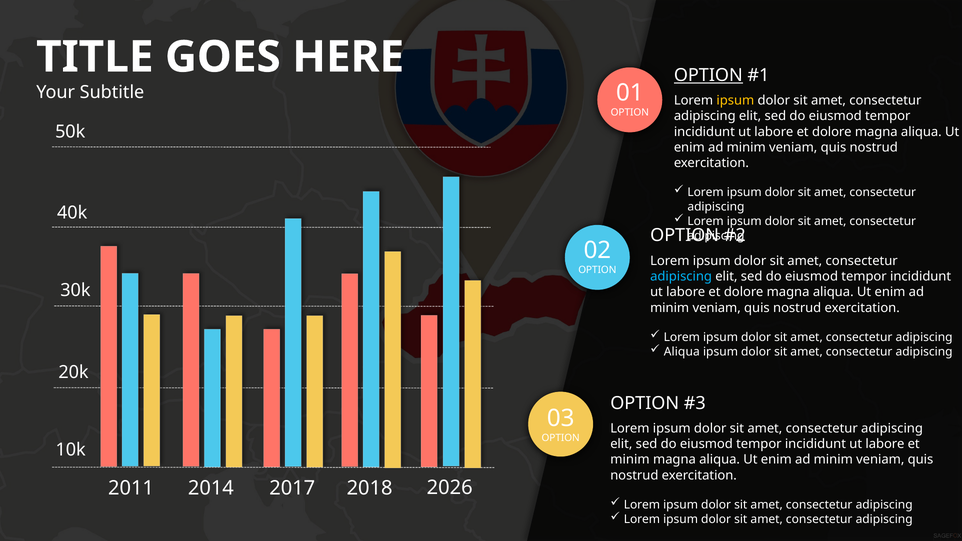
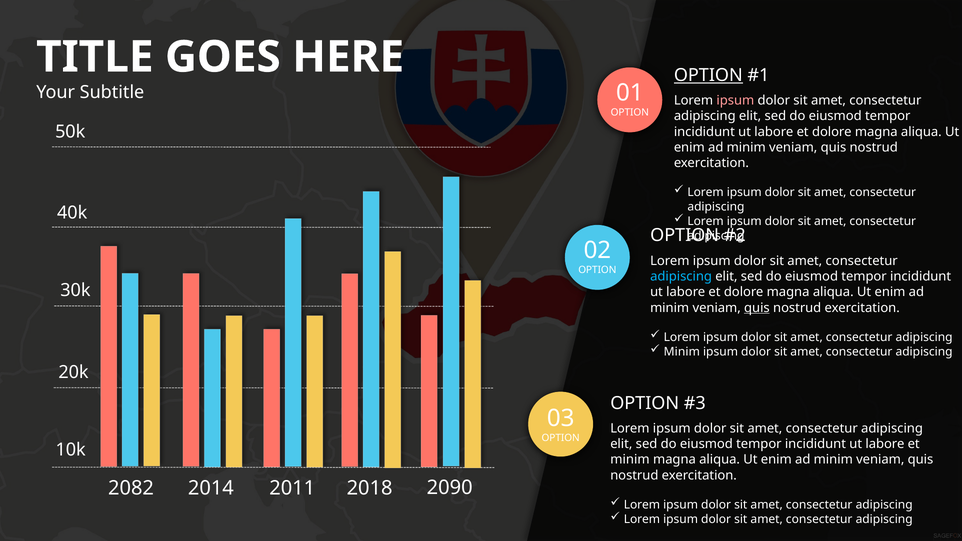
ipsum at (735, 100) colour: yellow -> pink
quis at (757, 308) underline: none -> present
Aliqua at (682, 352): Aliqua -> Minim
2011: 2011 -> 2082
2017: 2017 -> 2011
2026: 2026 -> 2090
